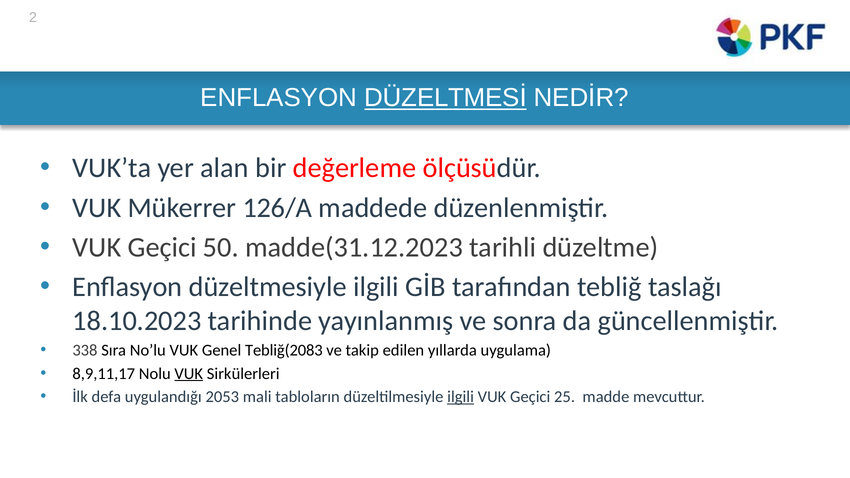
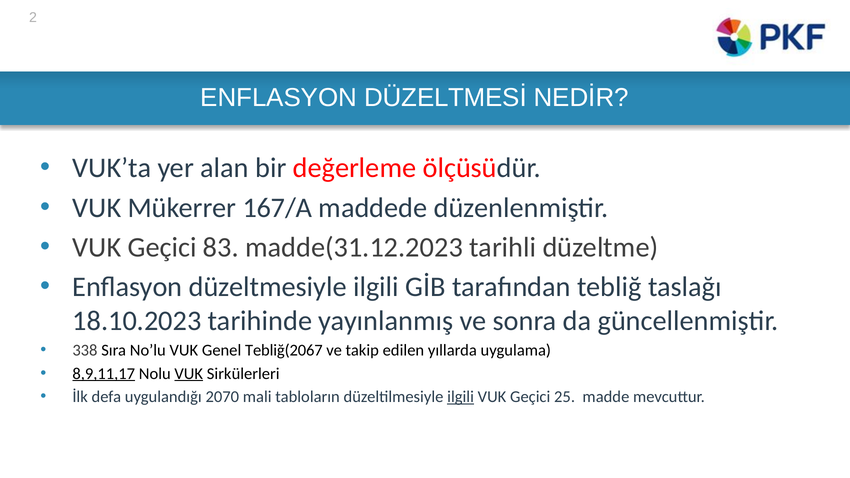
DÜZELTMESİ underline: present -> none
126/A: 126/A -> 167/A
50: 50 -> 83
Tebliğ(2083: Tebliğ(2083 -> Tebliğ(2067
8,9,11,17 underline: none -> present
2053: 2053 -> 2070
